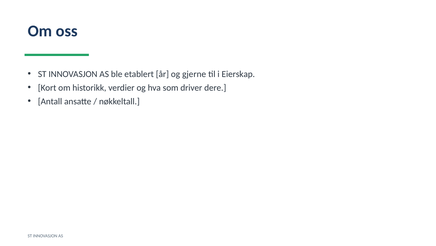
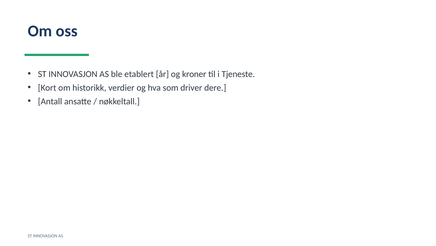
gjerne: gjerne -> kroner
Eierskap: Eierskap -> Tjeneste
